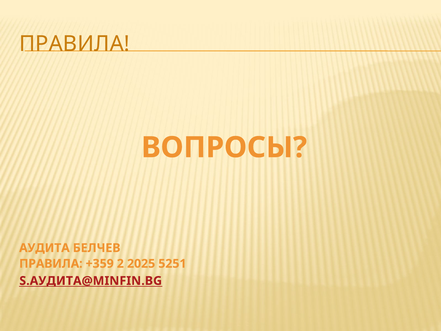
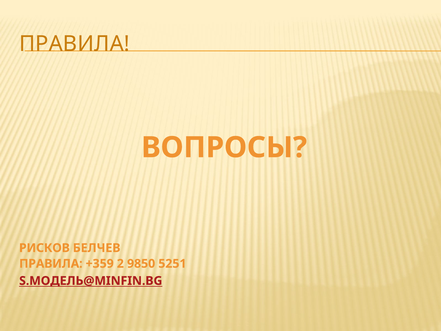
АУДИТА: АУДИТА -> РИСКОВ
2025: 2025 -> 9850
S.АУДИТА@MINFIN.BG: S.АУДИТА@MINFIN.BG -> S.МОДЕЛЬ@MINFIN.BG
